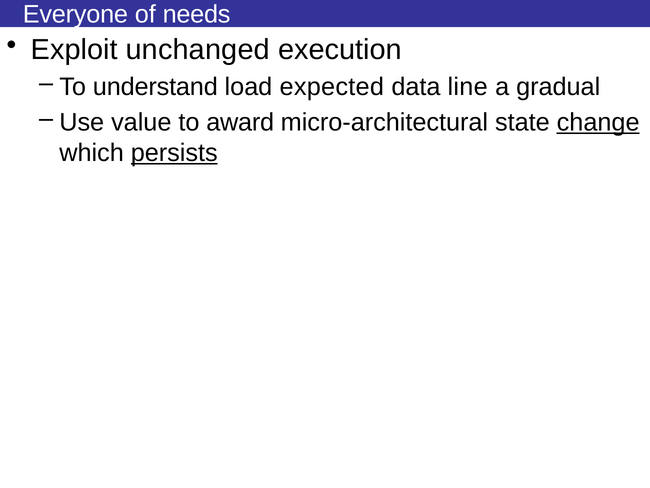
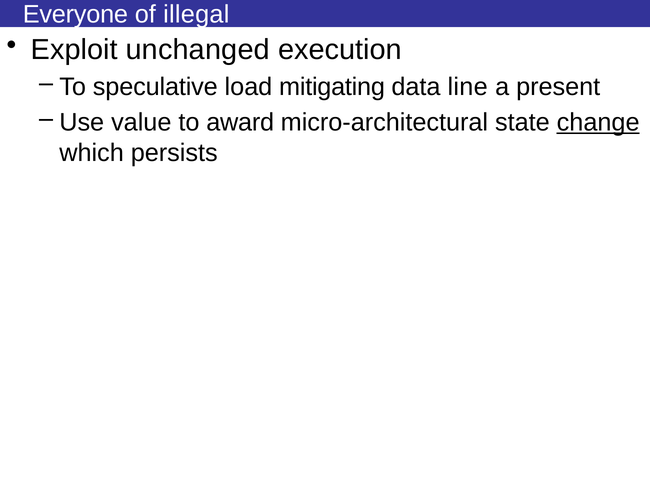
needs: needs -> illegal
understand: understand -> speculative
expected: expected -> mitigating
gradual: gradual -> present
persists underline: present -> none
